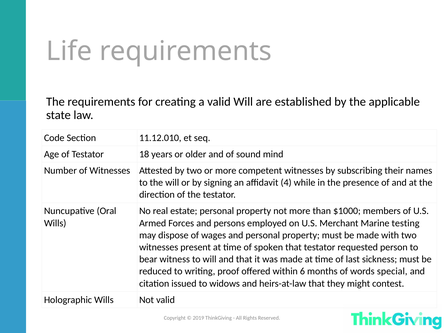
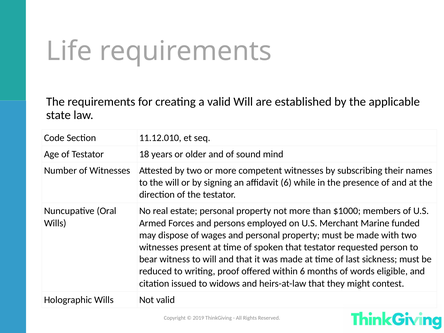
affidavit 4: 4 -> 6
testing: testing -> funded
special: special -> eligible
